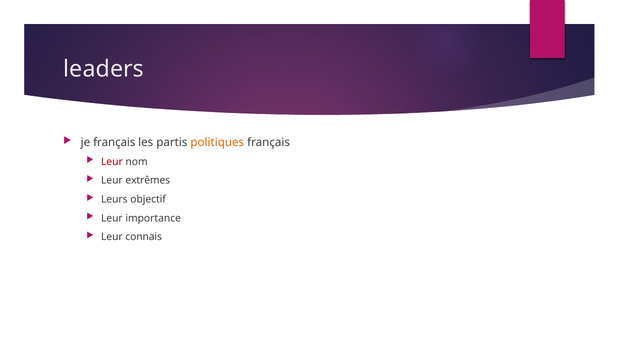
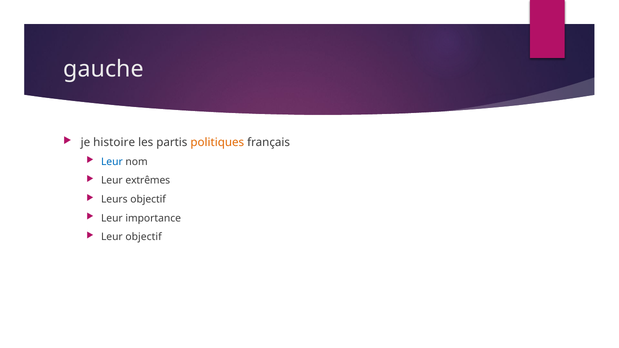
leaders: leaders -> gauche
je français: français -> histoire
Leur at (112, 162) colour: red -> blue
Leur connais: connais -> objectif
